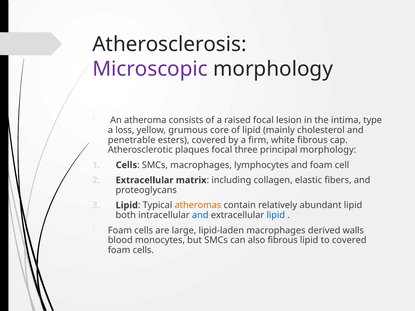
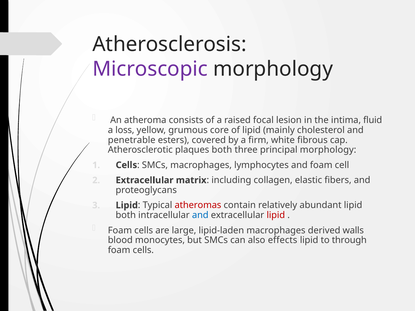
type: type -> fluid
plaques focal: focal -> both
atheromas colour: orange -> red
lipid at (276, 215) colour: blue -> red
also fibrous: fibrous -> effects
to covered: covered -> through
